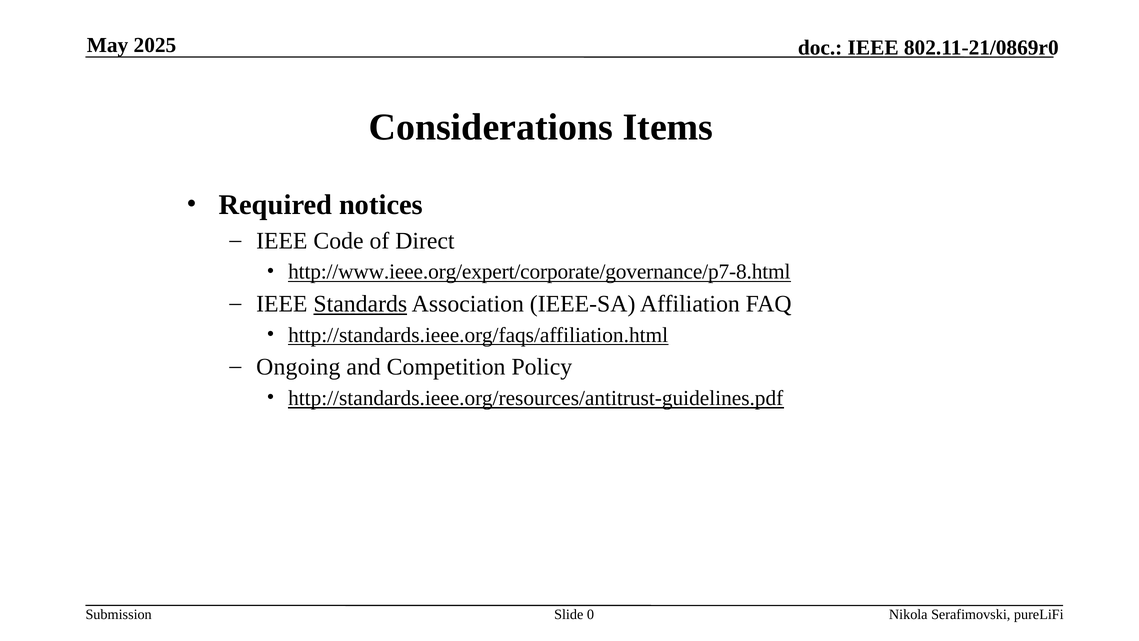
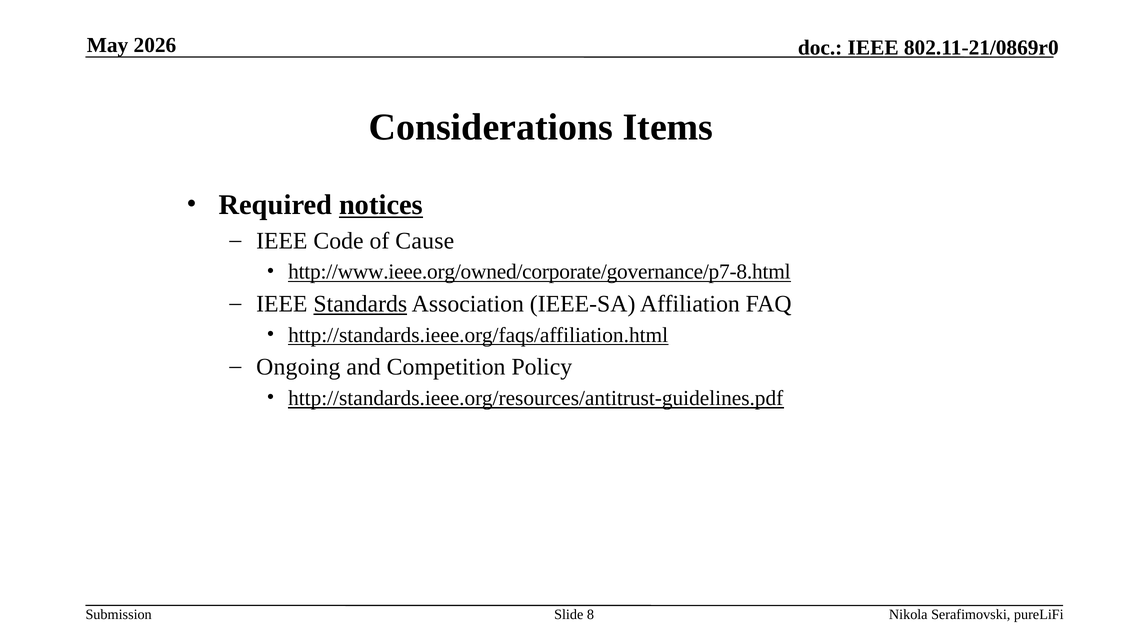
2025: 2025 -> 2026
notices underline: none -> present
Direct: Direct -> Cause
http://www.ieee.org/expert/corporate/governance/p7-8.html: http://www.ieee.org/expert/corporate/governance/p7-8.html -> http://www.ieee.org/owned/corporate/governance/p7-8.html
0: 0 -> 8
